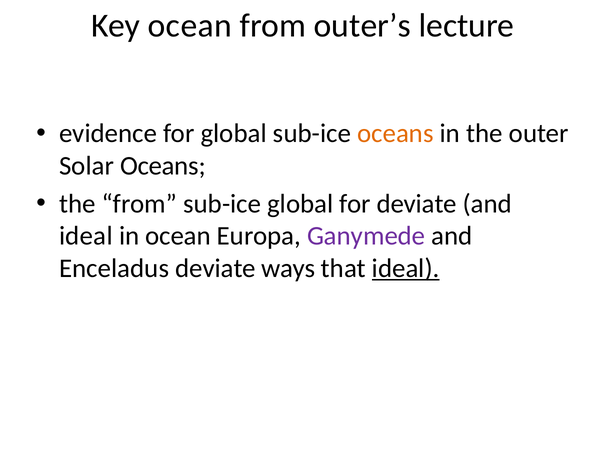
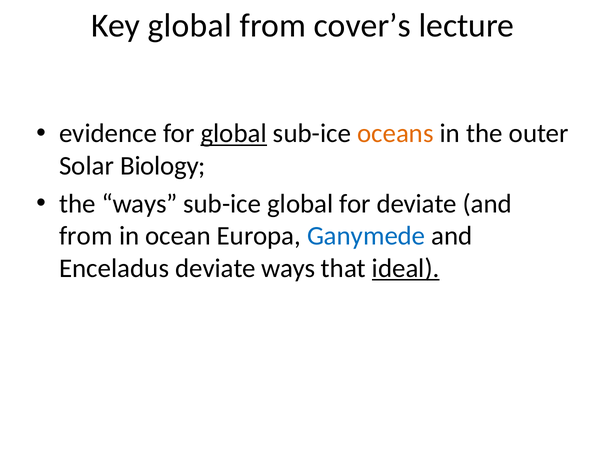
Key ocean: ocean -> global
outer’s: outer’s -> cover’s
global at (234, 134) underline: none -> present
Solar Oceans: Oceans -> Biology
the from: from -> ways
ideal at (86, 236): ideal -> from
Ganymede colour: purple -> blue
